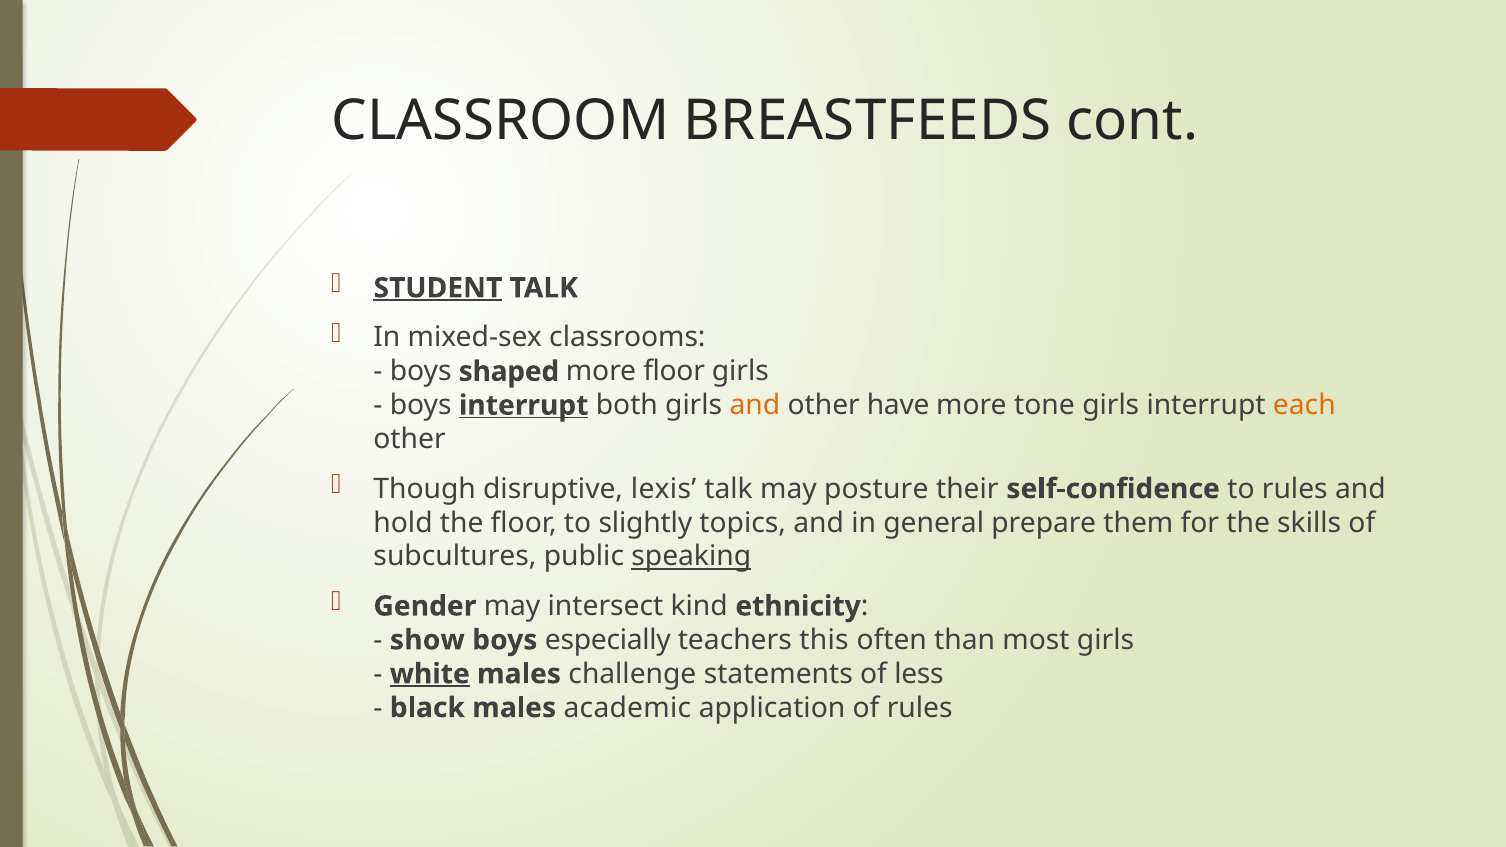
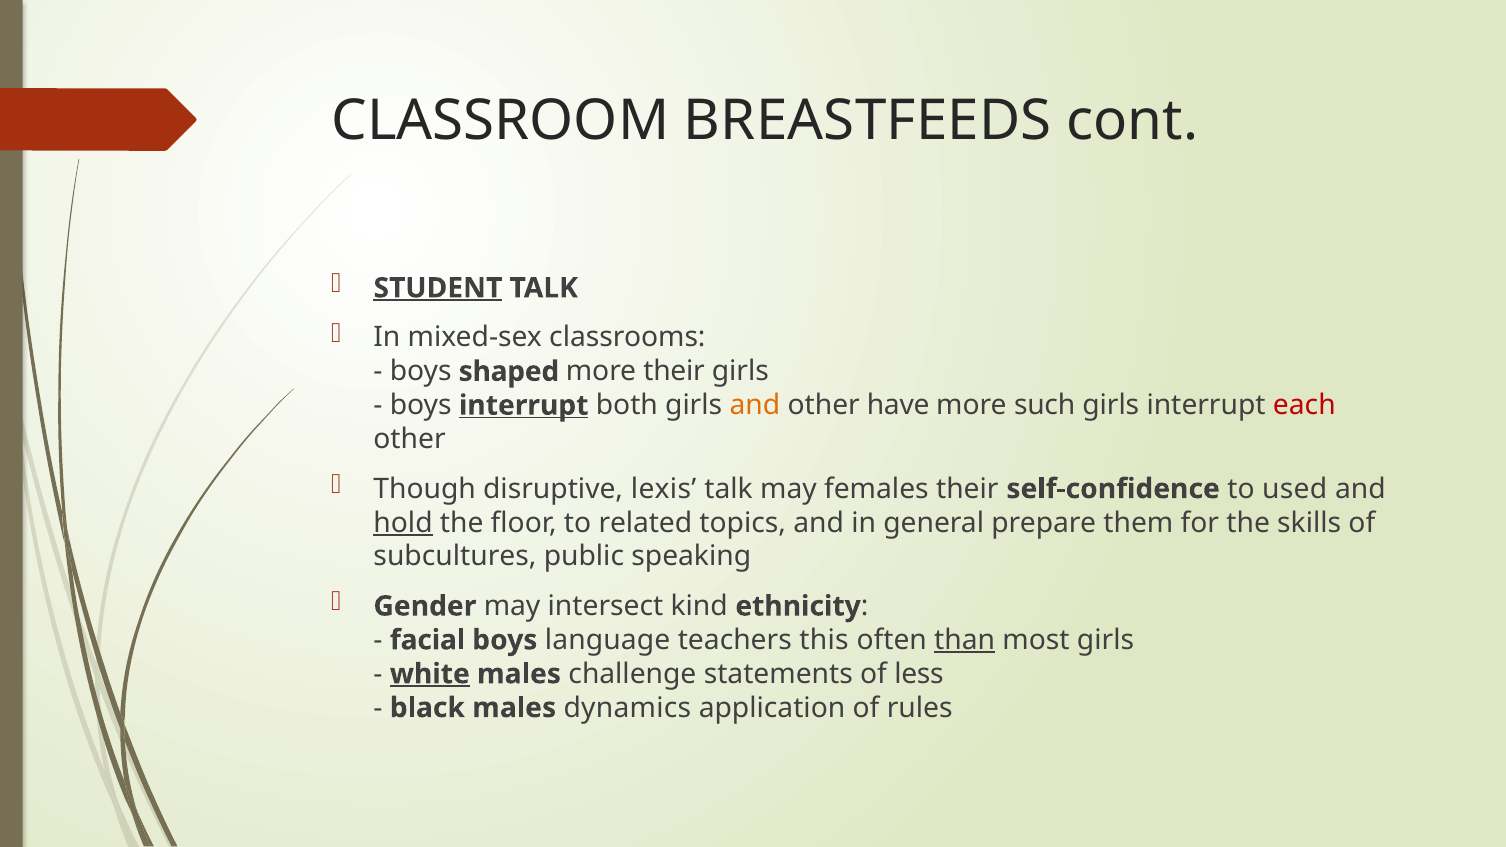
more floor: floor -> their
tone: tone -> such
each colour: orange -> red
posture: posture -> females
to rules: rules -> used
hold underline: none -> present
slightly: slightly -> related
speaking underline: present -> none
show: show -> facial
especially: especially -> language
than underline: none -> present
academic: academic -> dynamics
